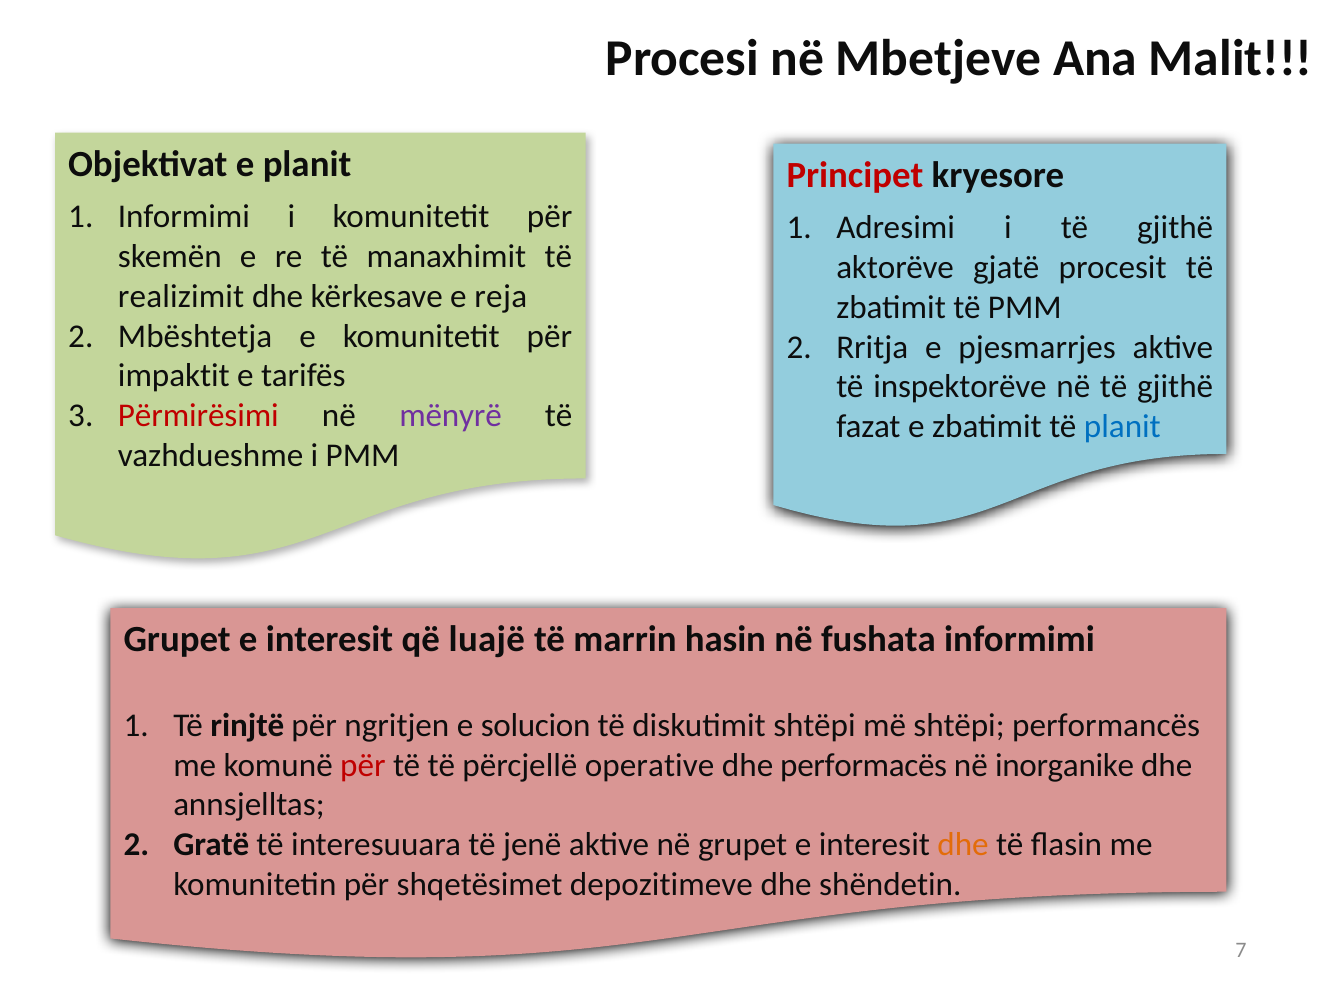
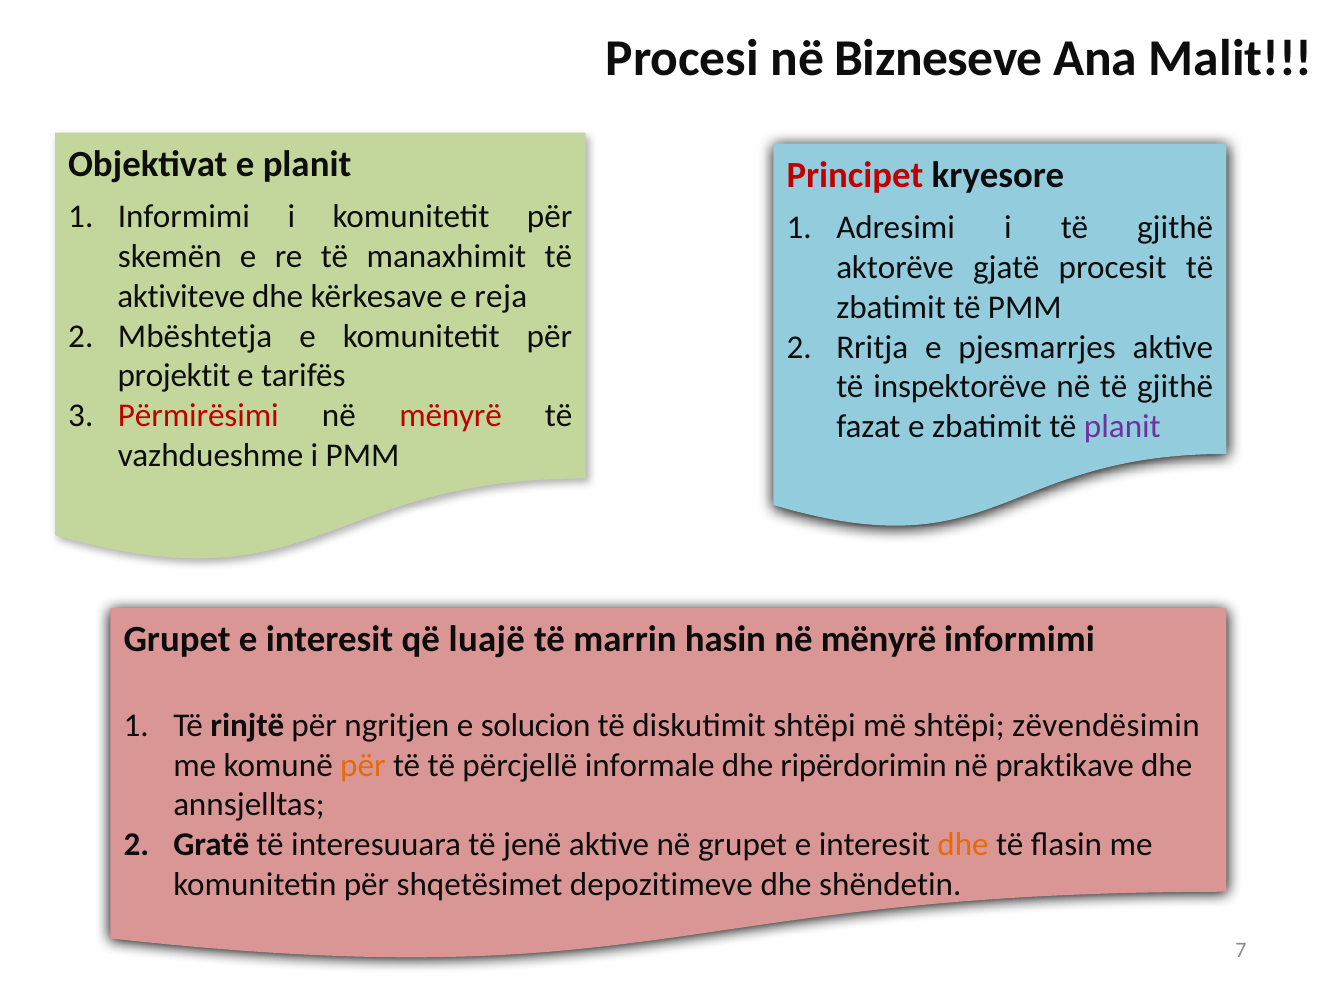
Mbetjeve: Mbetjeve -> Bizneseve
realizimit: realizimit -> aktiviteve
impaktit: impaktit -> projektit
mënyrë at (451, 416) colour: purple -> red
planit at (1122, 427) colour: blue -> purple
fushata at (878, 639): fushata -> mënyrë
performancës: performancës -> zëvendësimin
për at (363, 765) colour: red -> orange
operative: operative -> informale
performacës: performacës -> ripërdorimin
inorganike: inorganike -> praktikave
